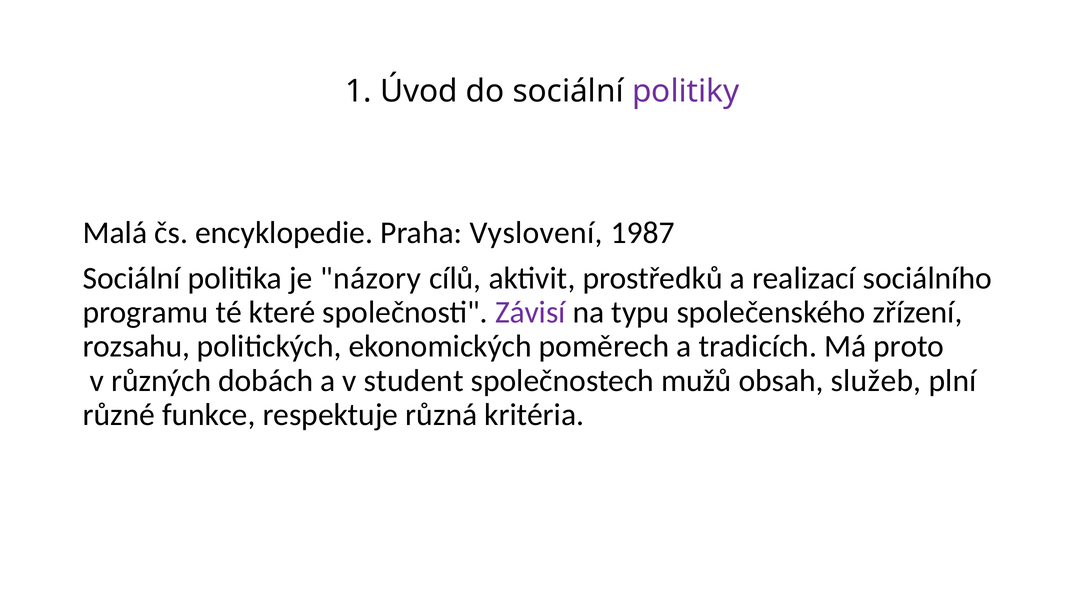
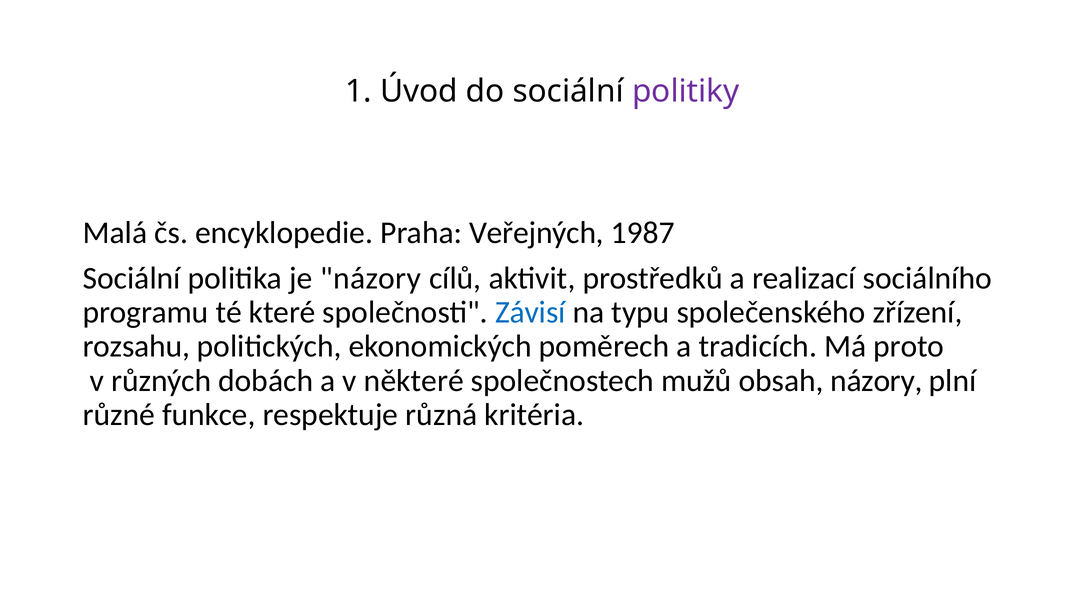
Vyslovení: Vyslovení -> Veřejných
Závisí colour: purple -> blue
student: student -> některé
obsah služeb: služeb -> názory
